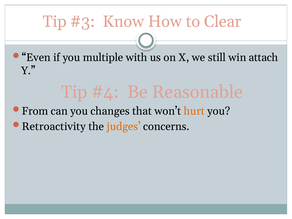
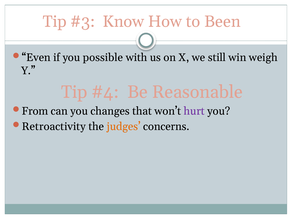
Clear: Clear -> Been
multiple: multiple -> possible
attach: attach -> weigh
hurt colour: orange -> purple
